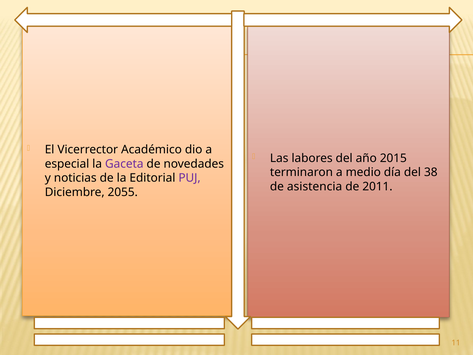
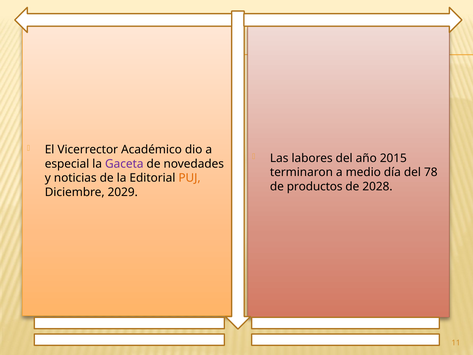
38: 38 -> 78
PUJ colour: purple -> orange
asistencia: asistencia -> productos
2011: 2011 -> 2028
2055: 2055 -> 2029
